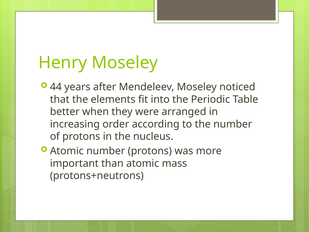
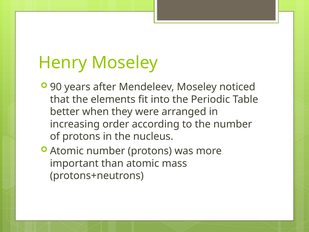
44: 44 -> 90
